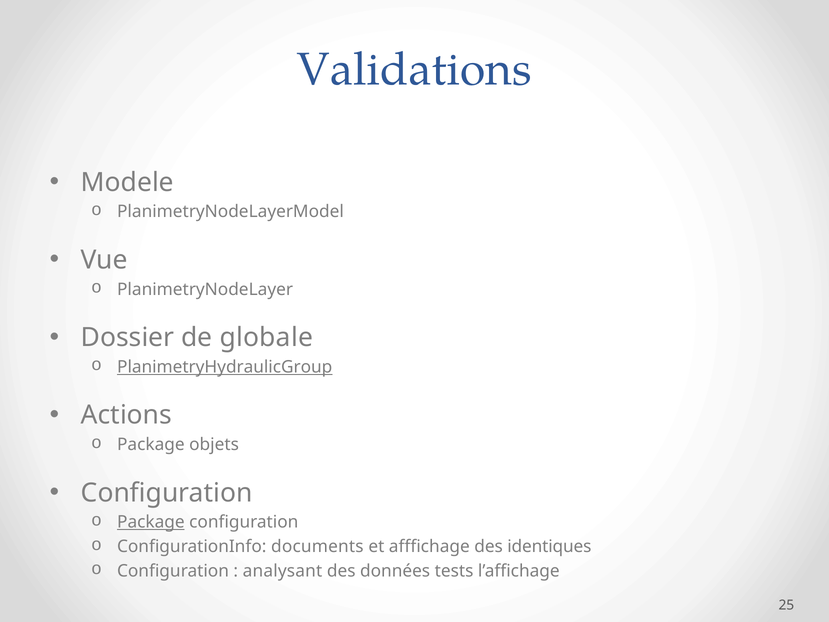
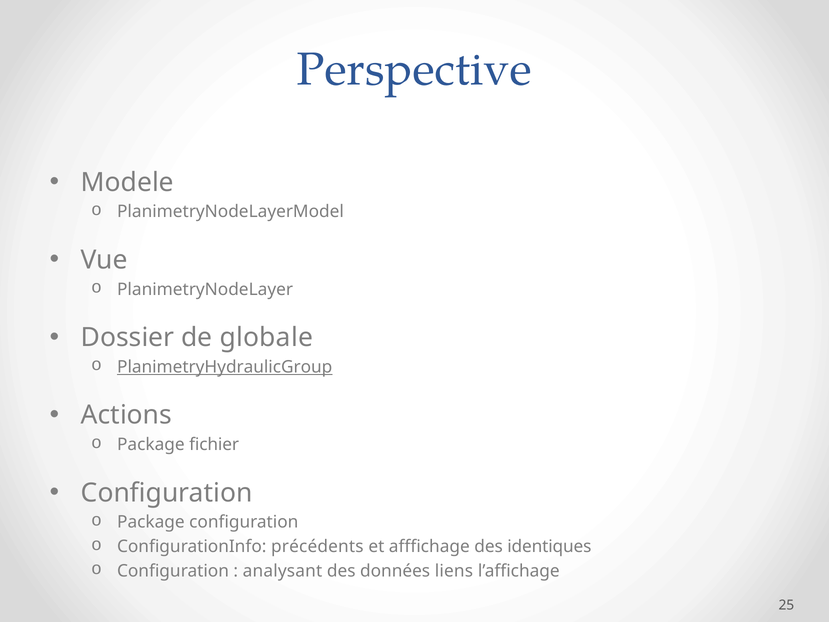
Validations: Validations -> Perspective
objets: objets -> fichier
Package at (151, 522) underline: present -> none
documents: documents -> précédents
tests: tests -> liens
